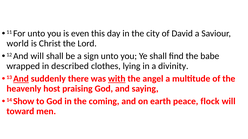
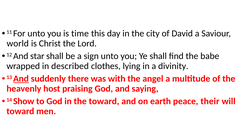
even: even -> time
And will: will -> star
with underline: present -> none
the coming: coming -> toward
flock: flock -> their
